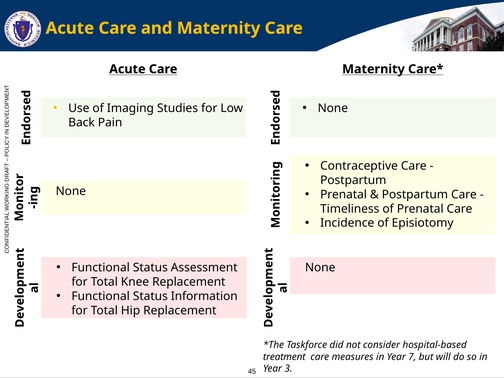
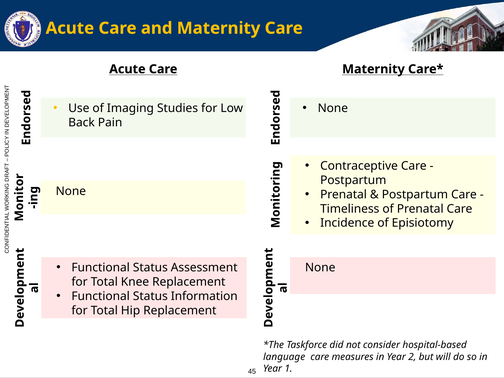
treatment: treatment -> language
7: 7 -> 2
3: 3 -> 1
